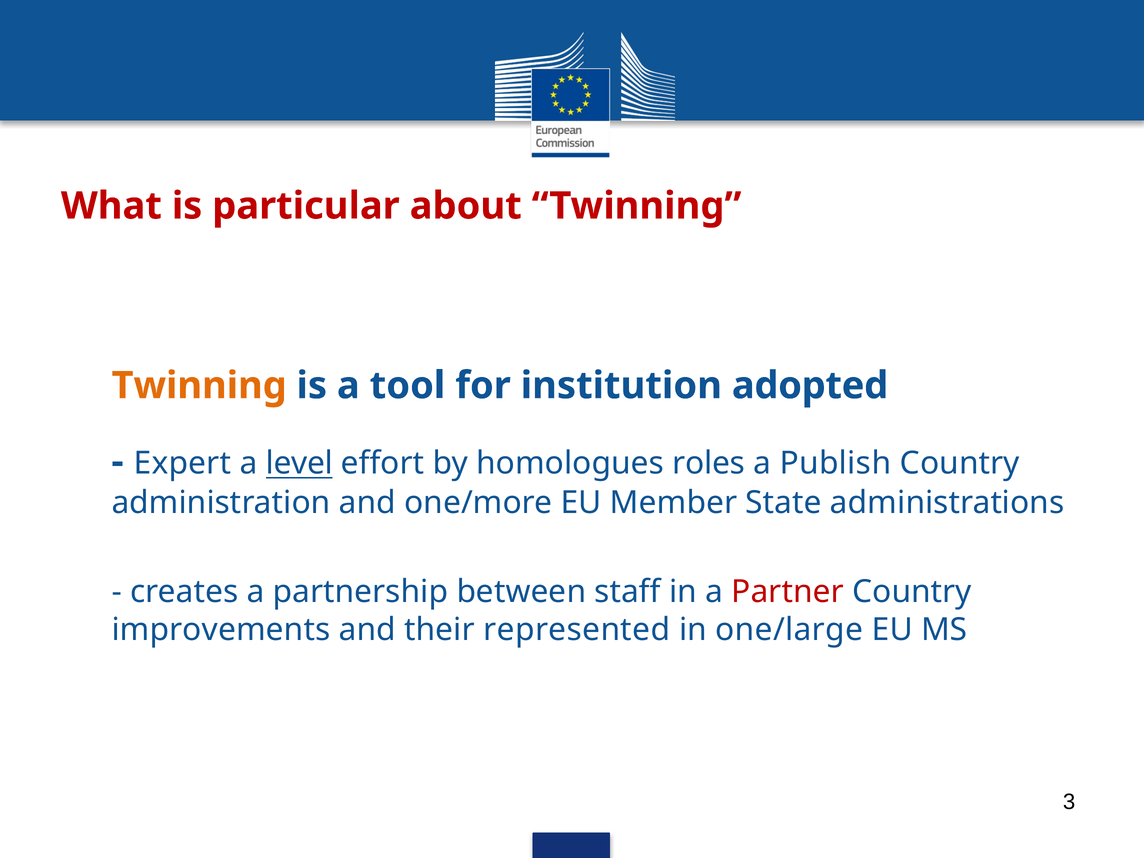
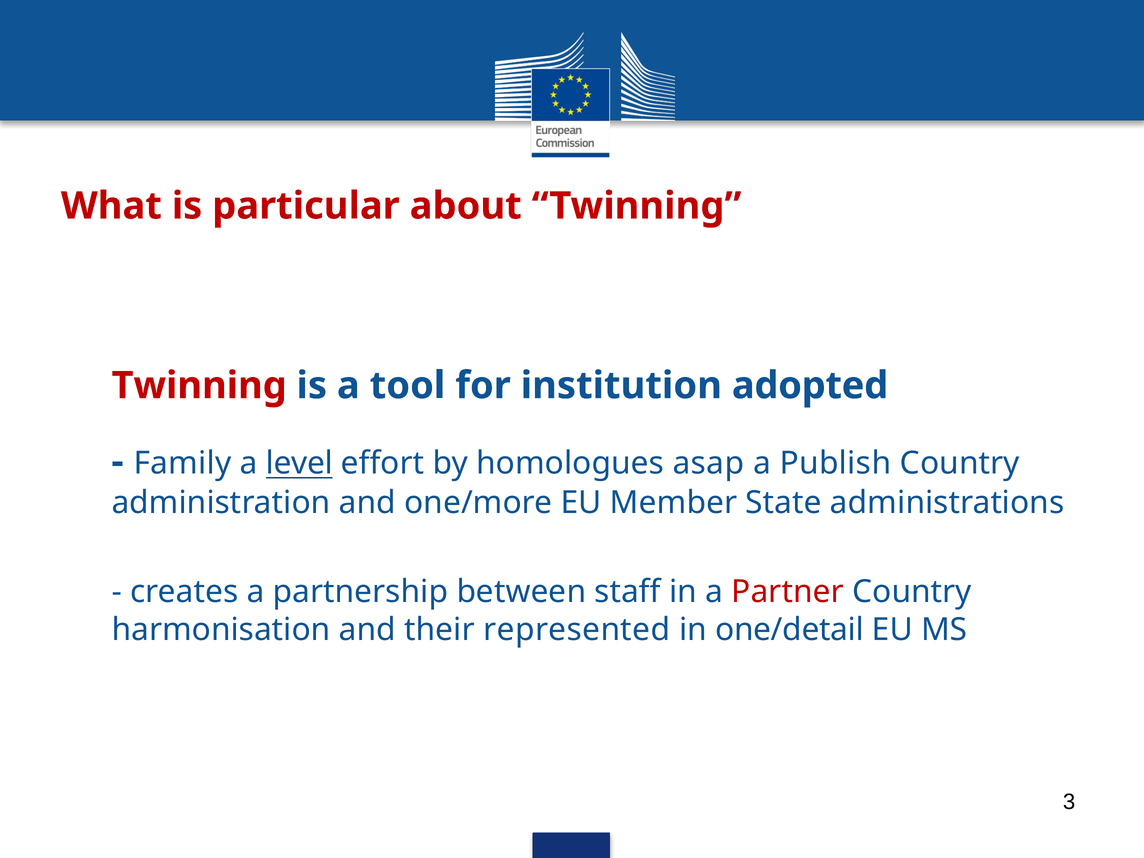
Twinning at (199, 386) colour: orange -> red
Expert: Expert -> Family
roles: roles -> asap
improvements: improvements -> harmonisation
one/large: one/large -> one/detail
